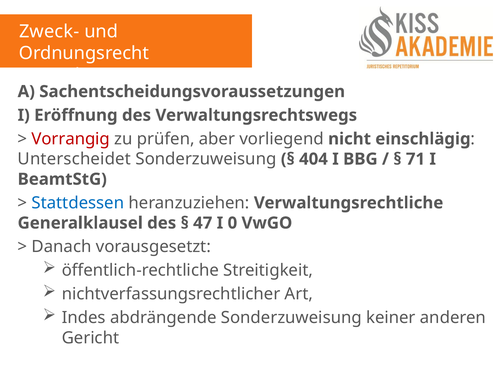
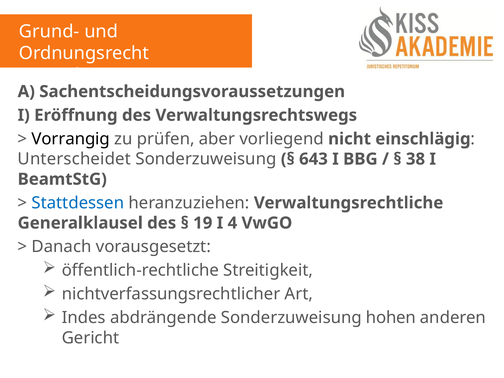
Zweck-: Zweck- -> Grund-
Vorrangig colour: red -> black
404: 404 -> 643
71: 71 -> 38
47: 47 -> 19
0: 0 -> 4
keiner: keiner -> hohen
